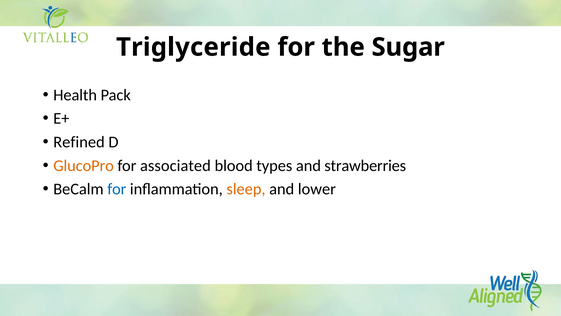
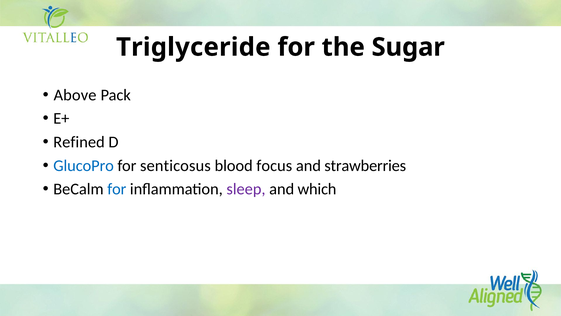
Health: Health -> Above
GlucoPro colour: orange -> blue
associated: associated -> senticosus
types: types -> focus
sleep colour: orange -> purple
lower: lower -> which
